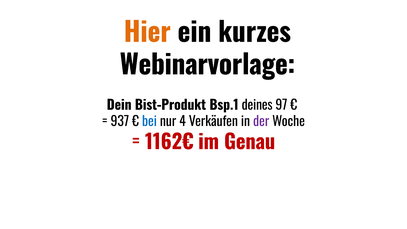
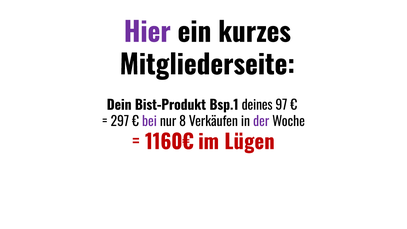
Hier colour: orange -> purple
Webinarvorlage: Webinarvorlage -> Mitgliederseite
937: 937 -> 297
bei colour: blue -> purple
4: 4 -> 8
1162€: 1162€ -> 1160€
Genau: Genau -> Lügen
